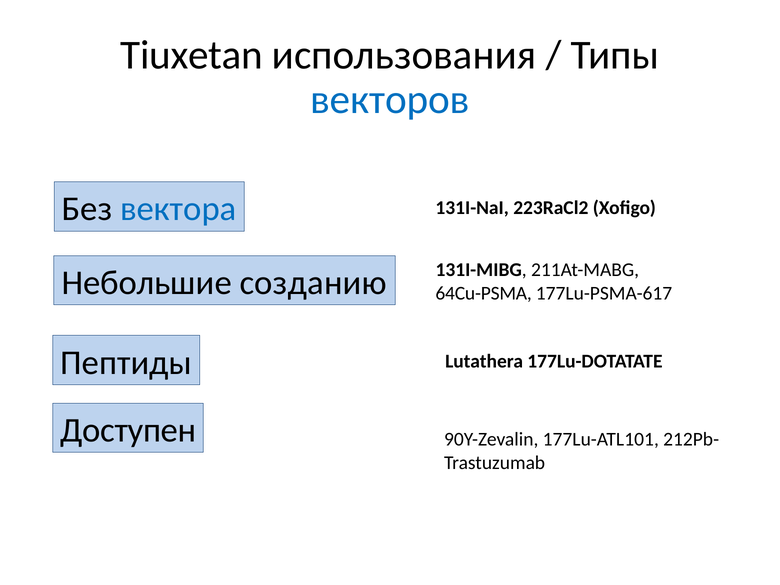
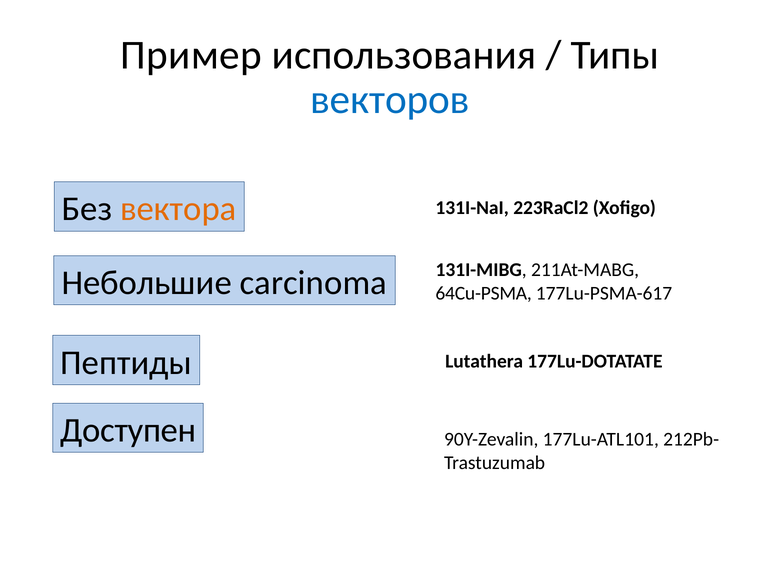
Tiuxetan: Tiuxetan -> Пример
вектора colour: blue -> orange
созданию: созданию -> carcinoma
